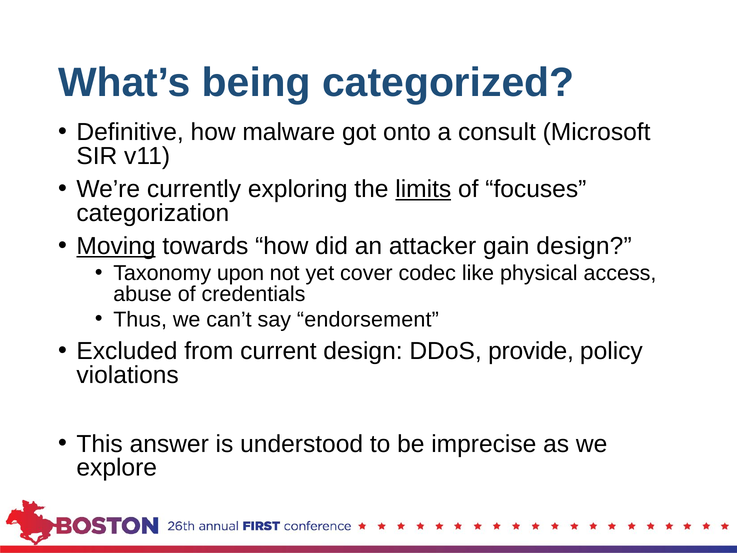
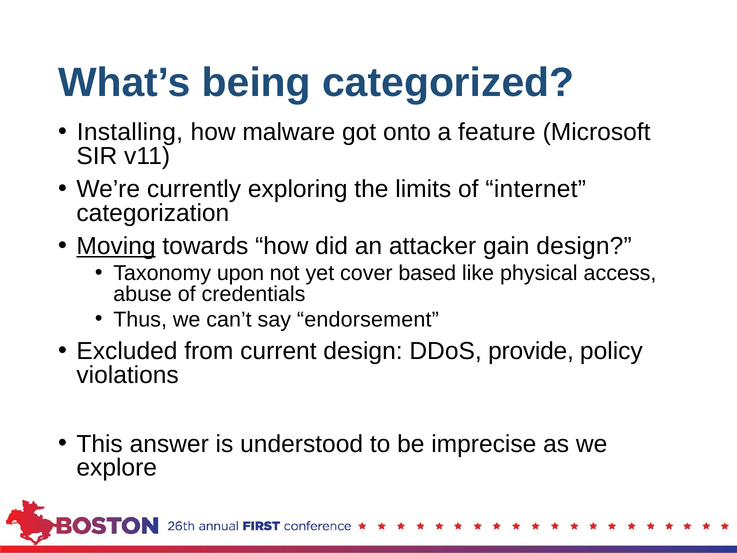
Definitive: Definitive -> Installing
consult: consult -> feature
limits underline: present -> none
focuses: focuses -> internet
codec: codec -> based
